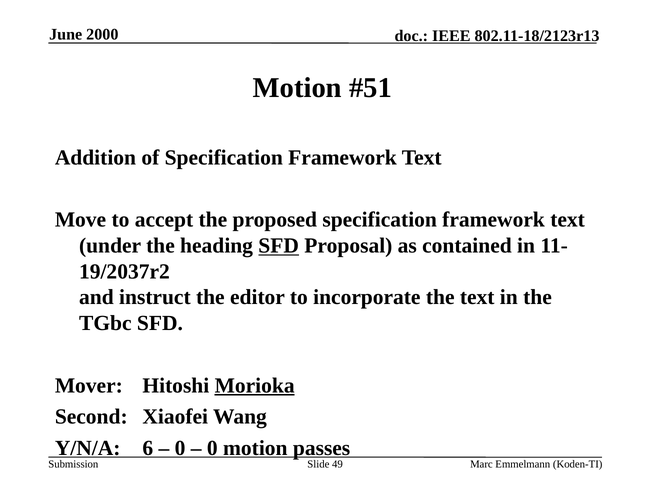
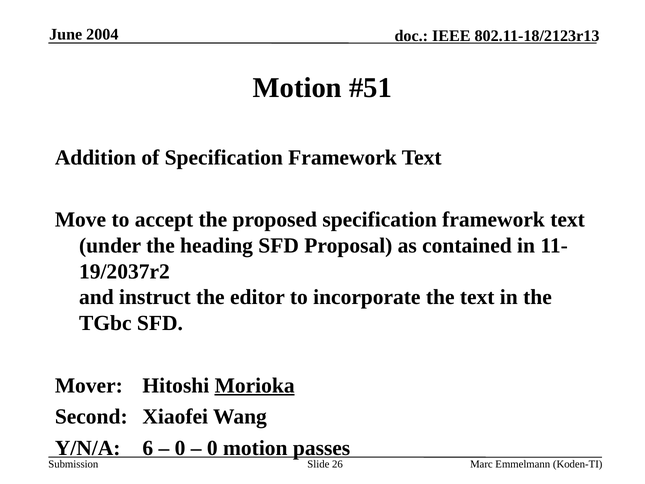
2000: 2000 -> 2004
SFD at (279, 246) underline: present -> none
49: 49 -> 26
